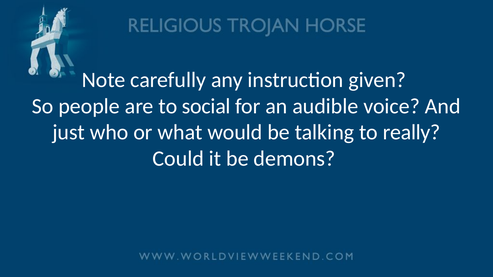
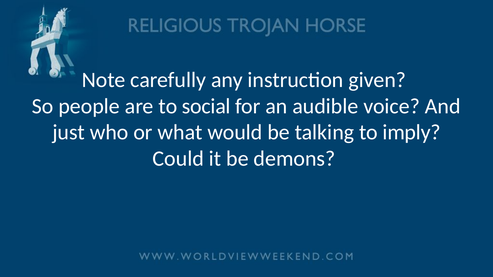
really: really -> imply
